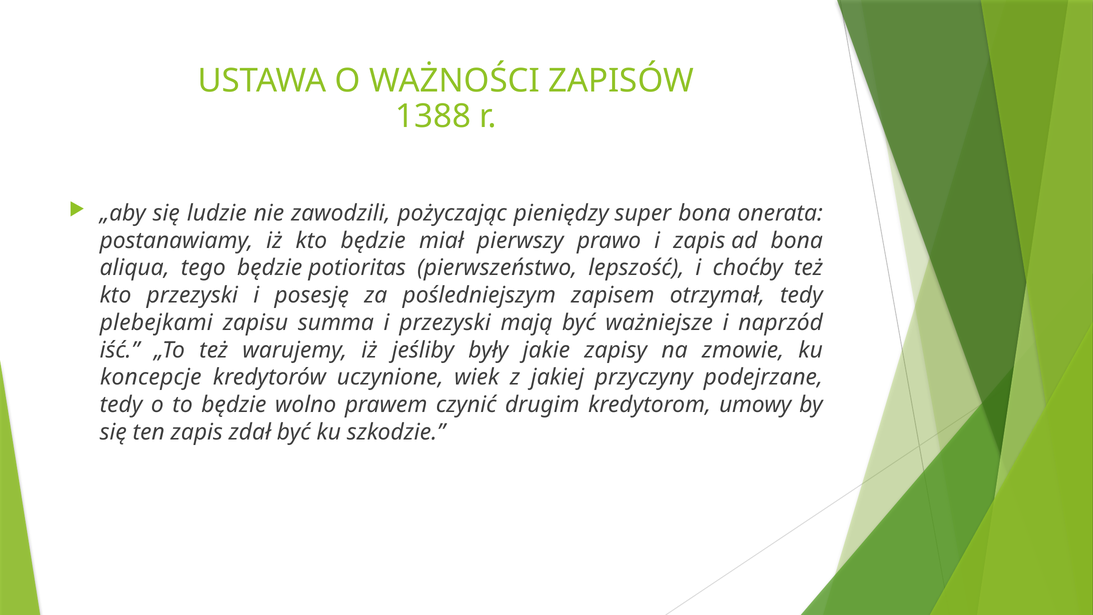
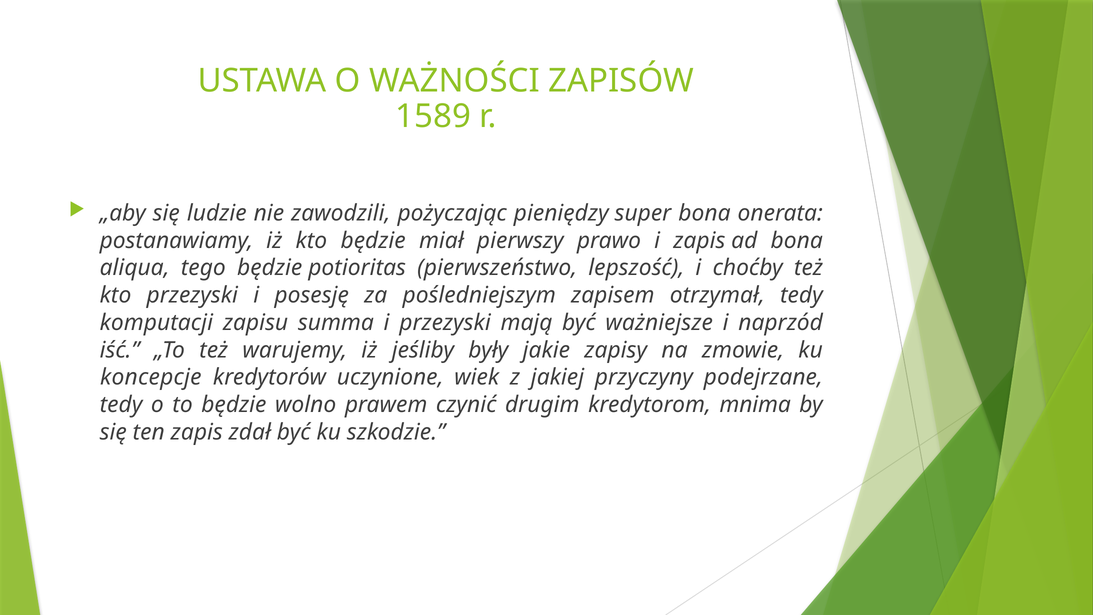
1388: 1388 -> 1589
plebejkami: plebejkami -> komputacji
umowy: umowy -> mnima
